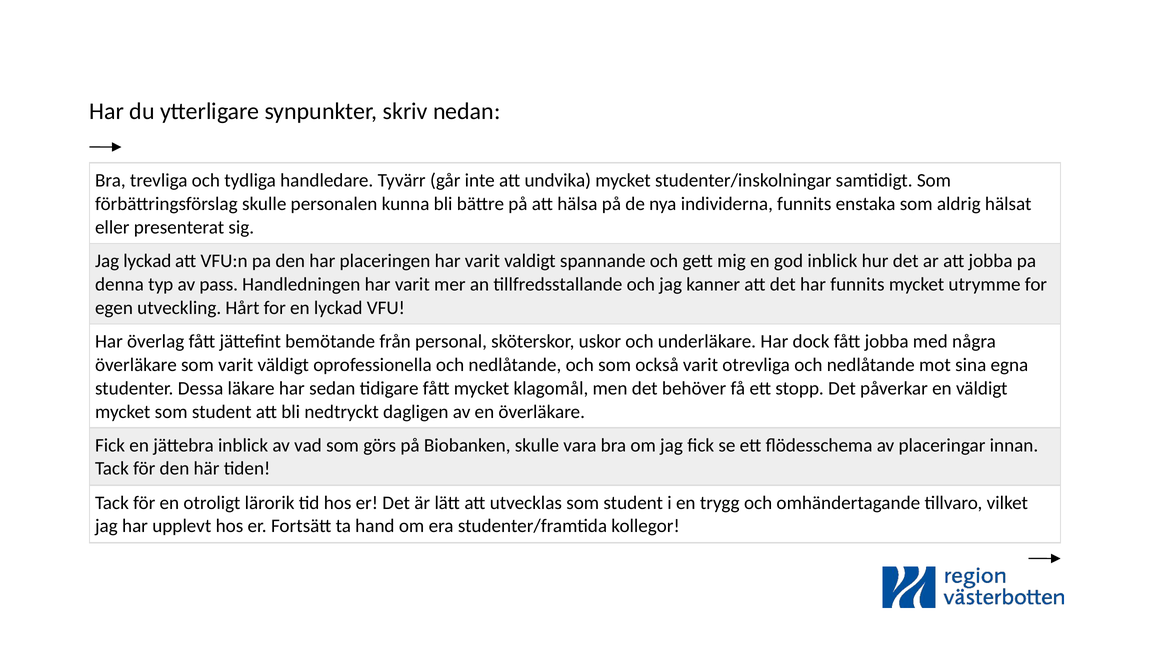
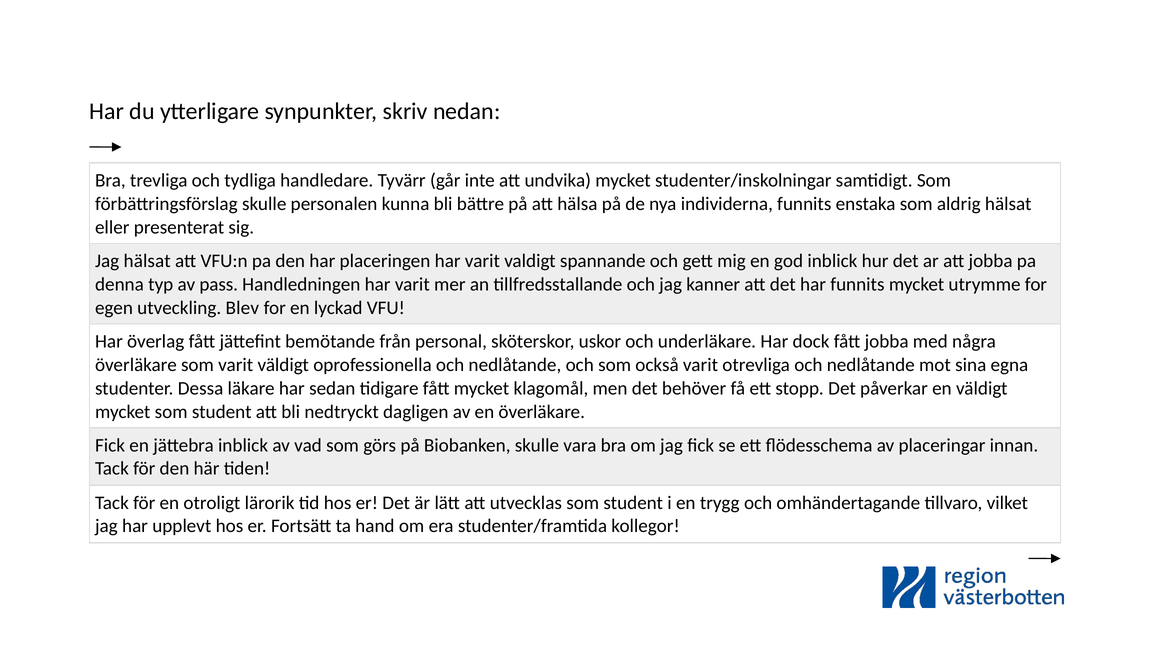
Jag lyckad: lyckad -> hälsat
Hårt: Hårt -> Blev
